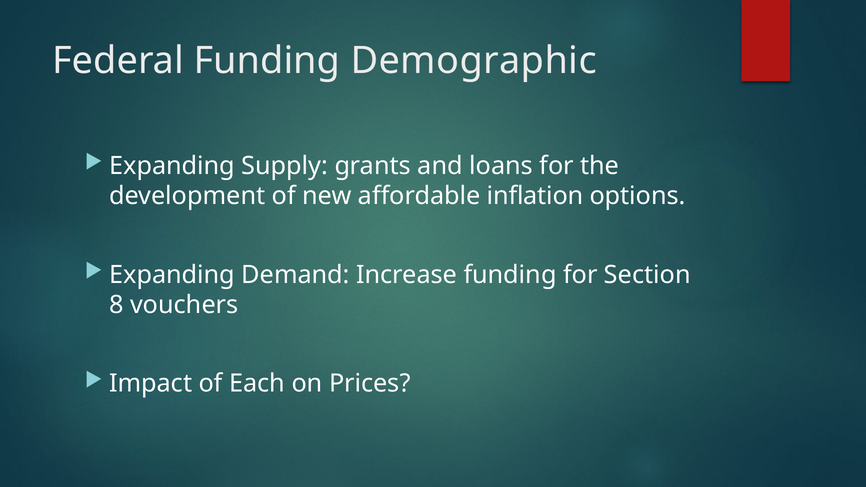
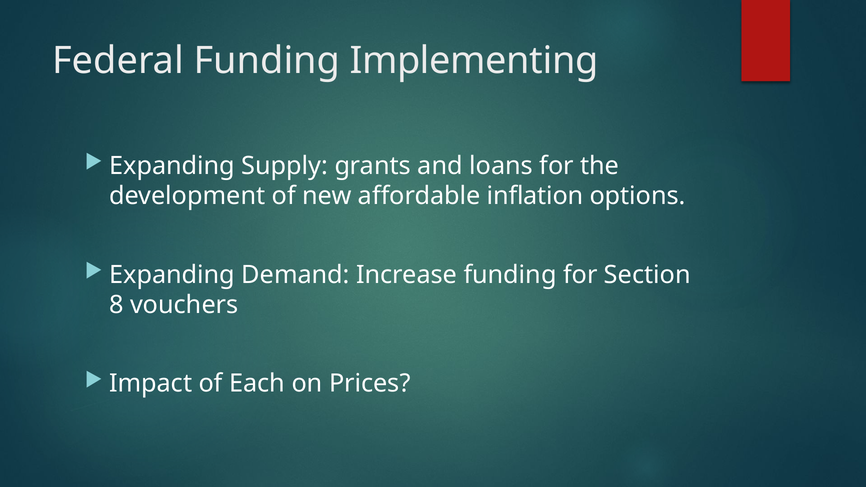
Demographic: Demographic -> Implementing
